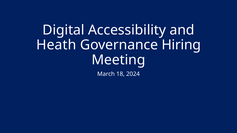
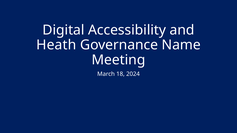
Hiring: Hiring -> Name
